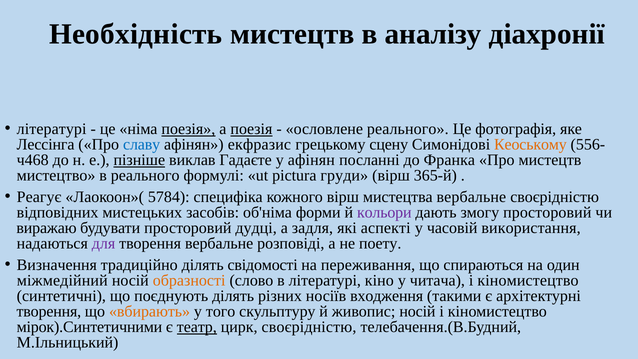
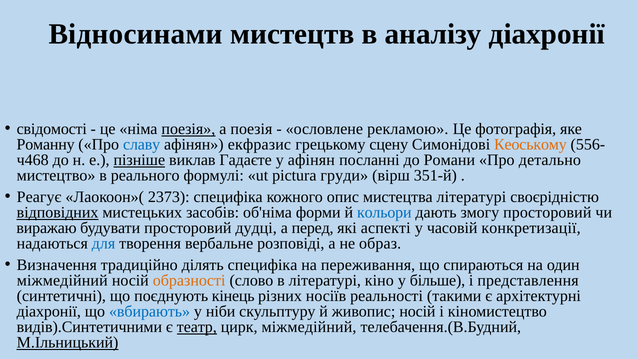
Необхідність: Необхідність -> Відносинами
літературі at (52, 129): літературі -> свідомості
поезія at (251, 129) underline: present -> none
ословлене реального: реального -> рекламою
Лессінга: Лессінга -> Романну
Франка: Франка -> Романи
Про мистецтв: мистецтв -> детально
365-й: 365-й -> 351-й
5784: 5784 -> 2373
кожного вірш: вірш -> опис
мистецтва вербальне: вербальне -> літературі
відповідних underline: none -> present
кольори colour: purple -> blue
задля: задля -> перед
використання: використання -> конкретизації
для colour: purple -> blue
поету: поету -> образ
ділять свідомості: свідомості -> специфіка
читача: читача -> більше
кіномистецтво at (528, 280): кіномистецтво -> представлення
поєднують ділять: ділять -> кінець
входження: входження -> реальності
творення at (49, 312): творення -> діахронії
вбирають colour: orange -> blue
того: того -> ніби
мірок).Синтетичними: мірок).Синтетичними -> видів).Синтетичними
цирк своєрідністю: своєрідністю -> міжмедійний
М.Ільницький underline: none -> present
